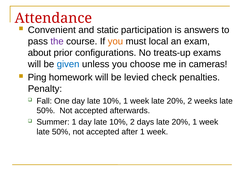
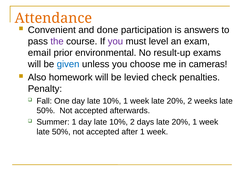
Attendance colour: red -> orange
static: static -> done
you at (115, 41) colour: orange -> purple
local: local -> level
about: about -> email
configurations: configurations -> environmental
treats-up: treats-up -> result-up
Ping: Ping -> Also
